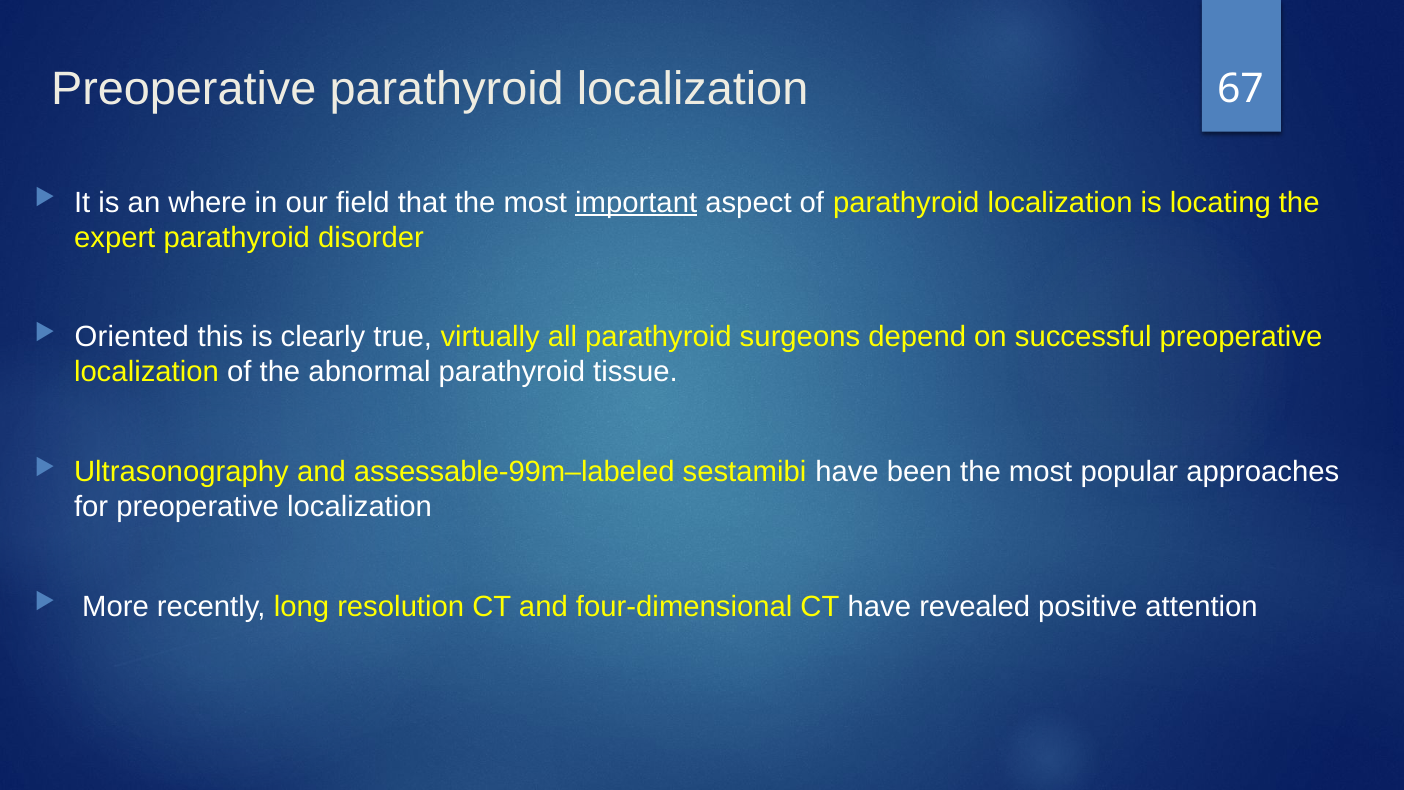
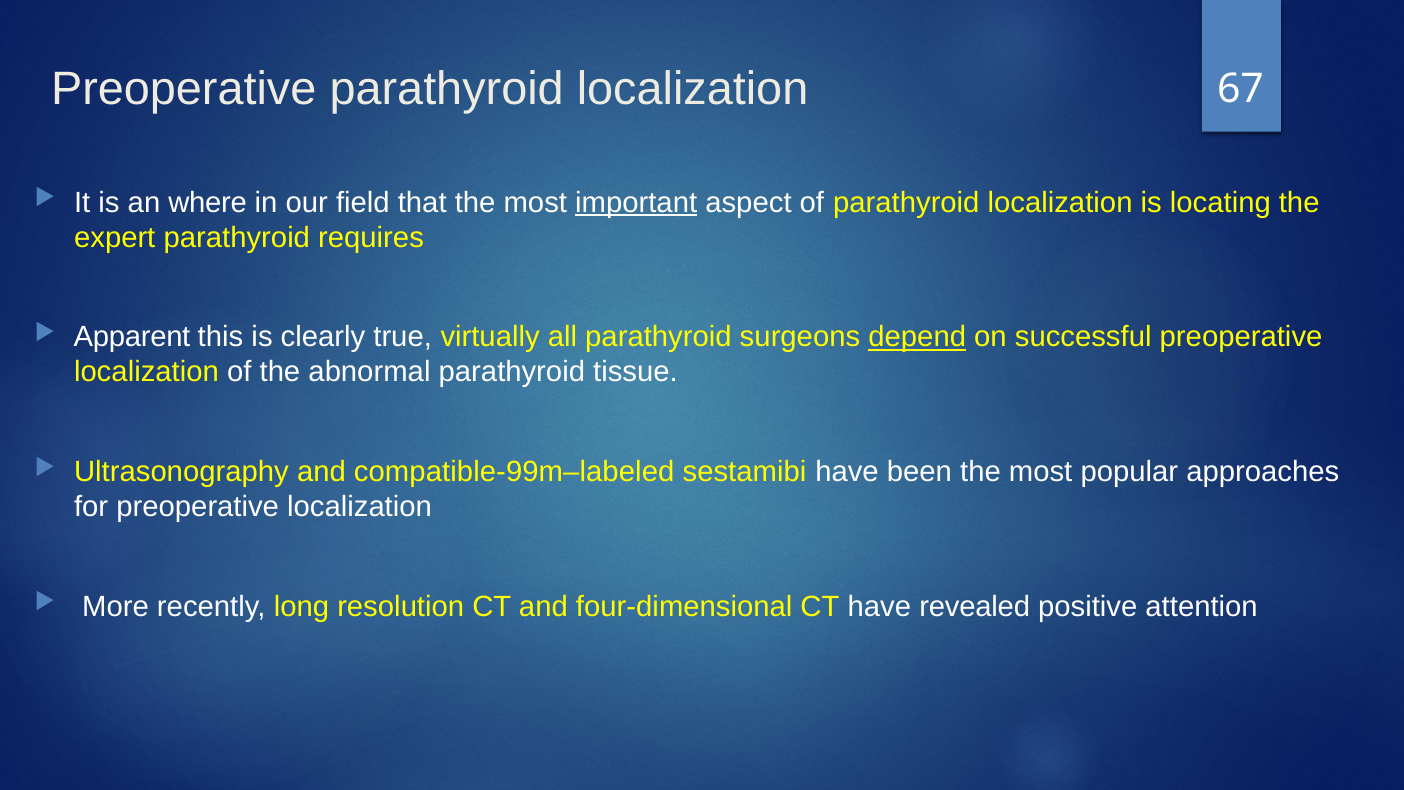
disorder: disorder -> requires
Oriented: Oriented -> Apparent
depend underline: none -> present
assessable-99m–labeled: assessable-99m–labeled -> compatible-99m–labeled
